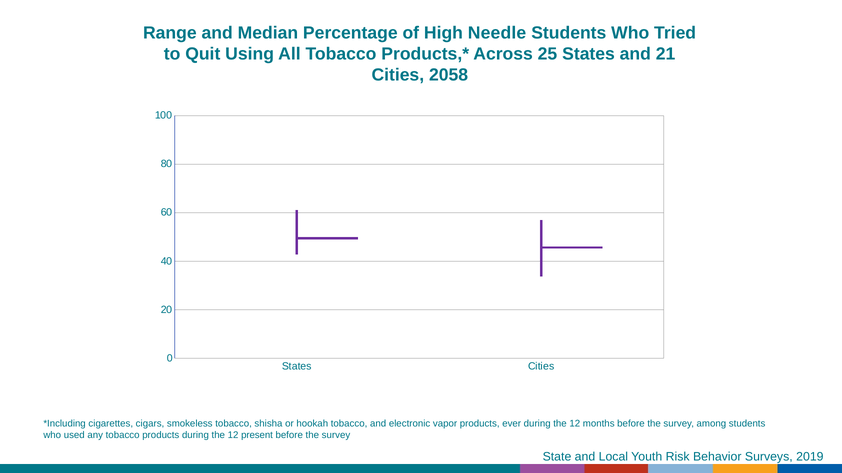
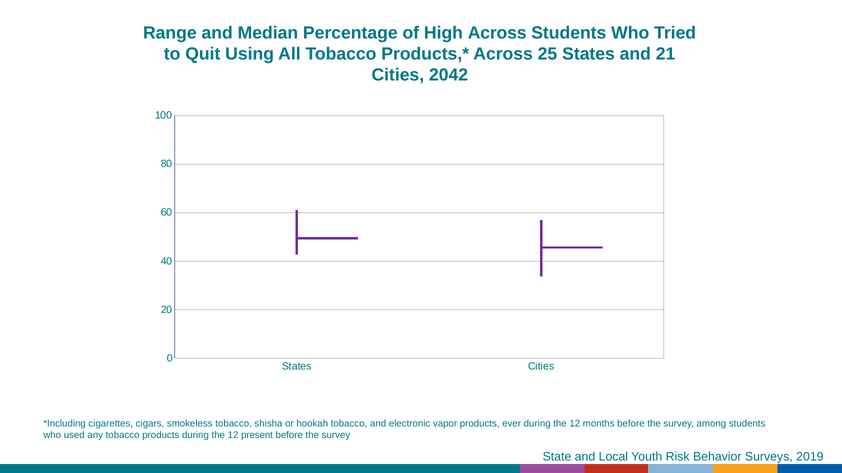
High Needle: Needle -> Across
2058: 2058 -> 2042
